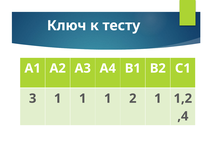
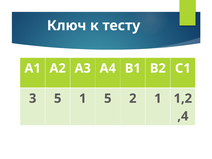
3 1: 1 -> 5
1 at (108, 98): 1 -> 5
